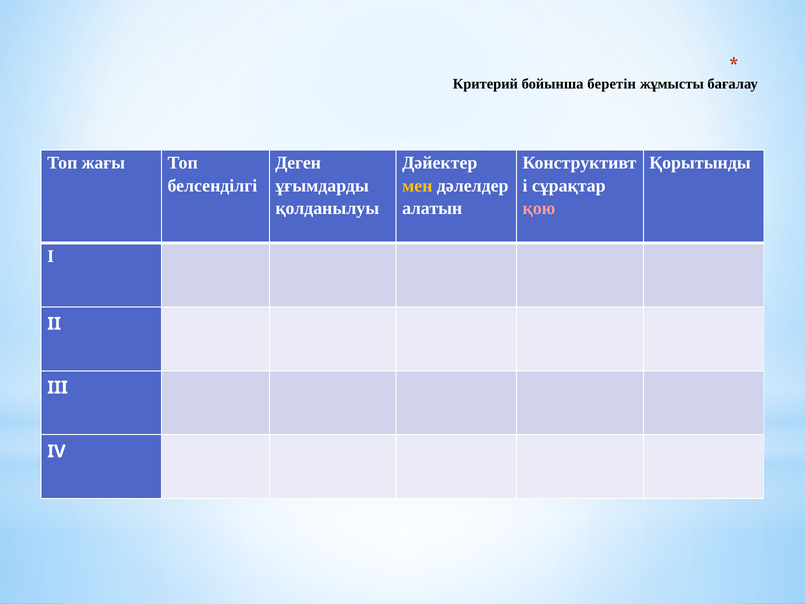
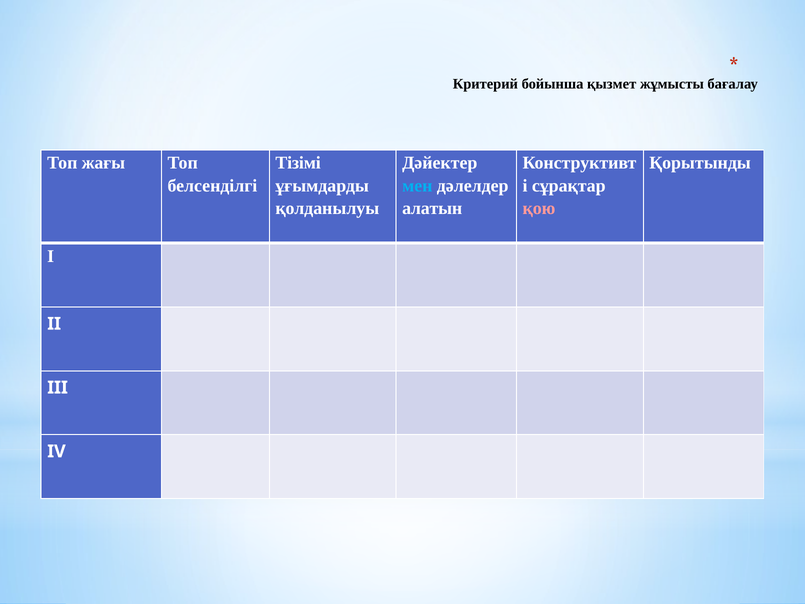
беретін: беретін -> қызмет
Деген: Деген -> Тізімі
мен colour: yellow -> light blue
